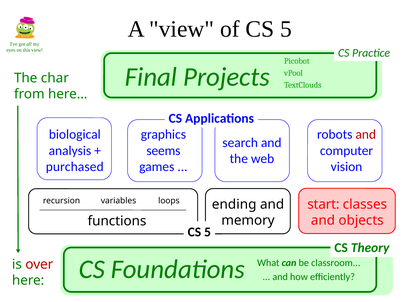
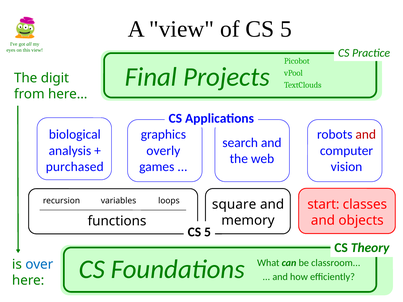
char: char -> digit
seems: seems -> overly
ending: ending -> square
over colour: red -> blue
